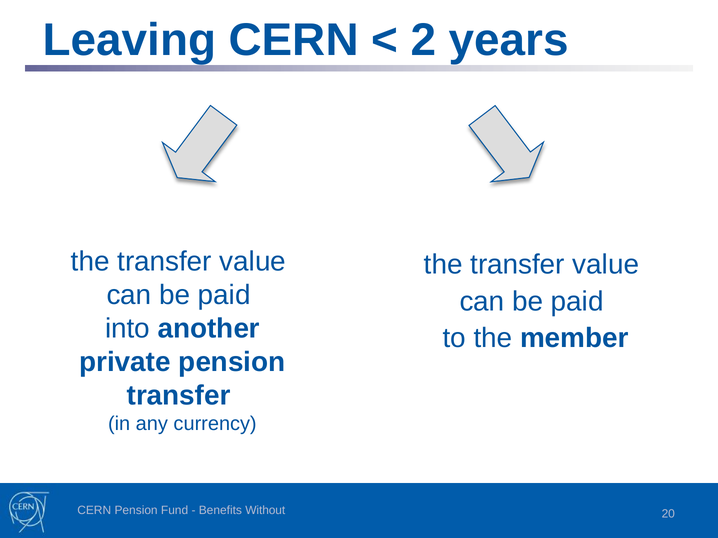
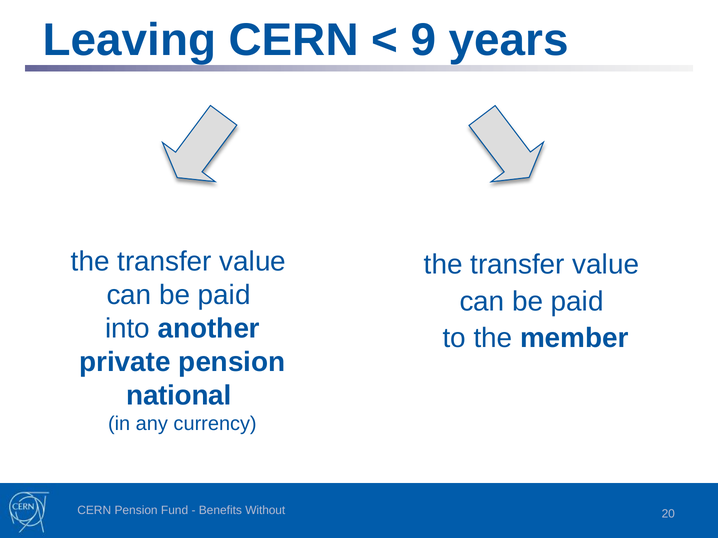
2: 2 -> 9
transfer at (179, 396): transfer -> national
